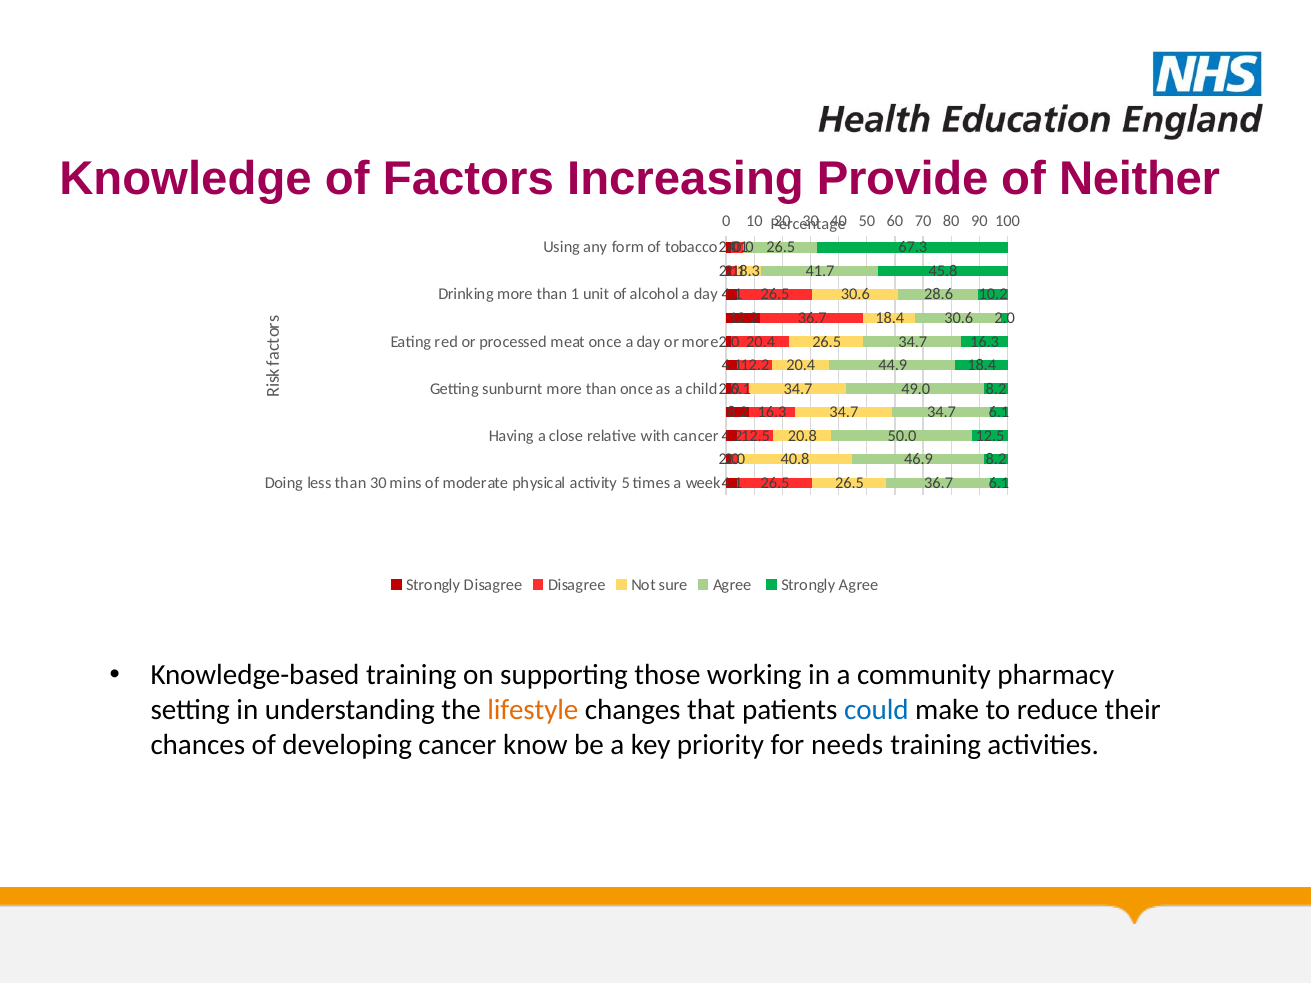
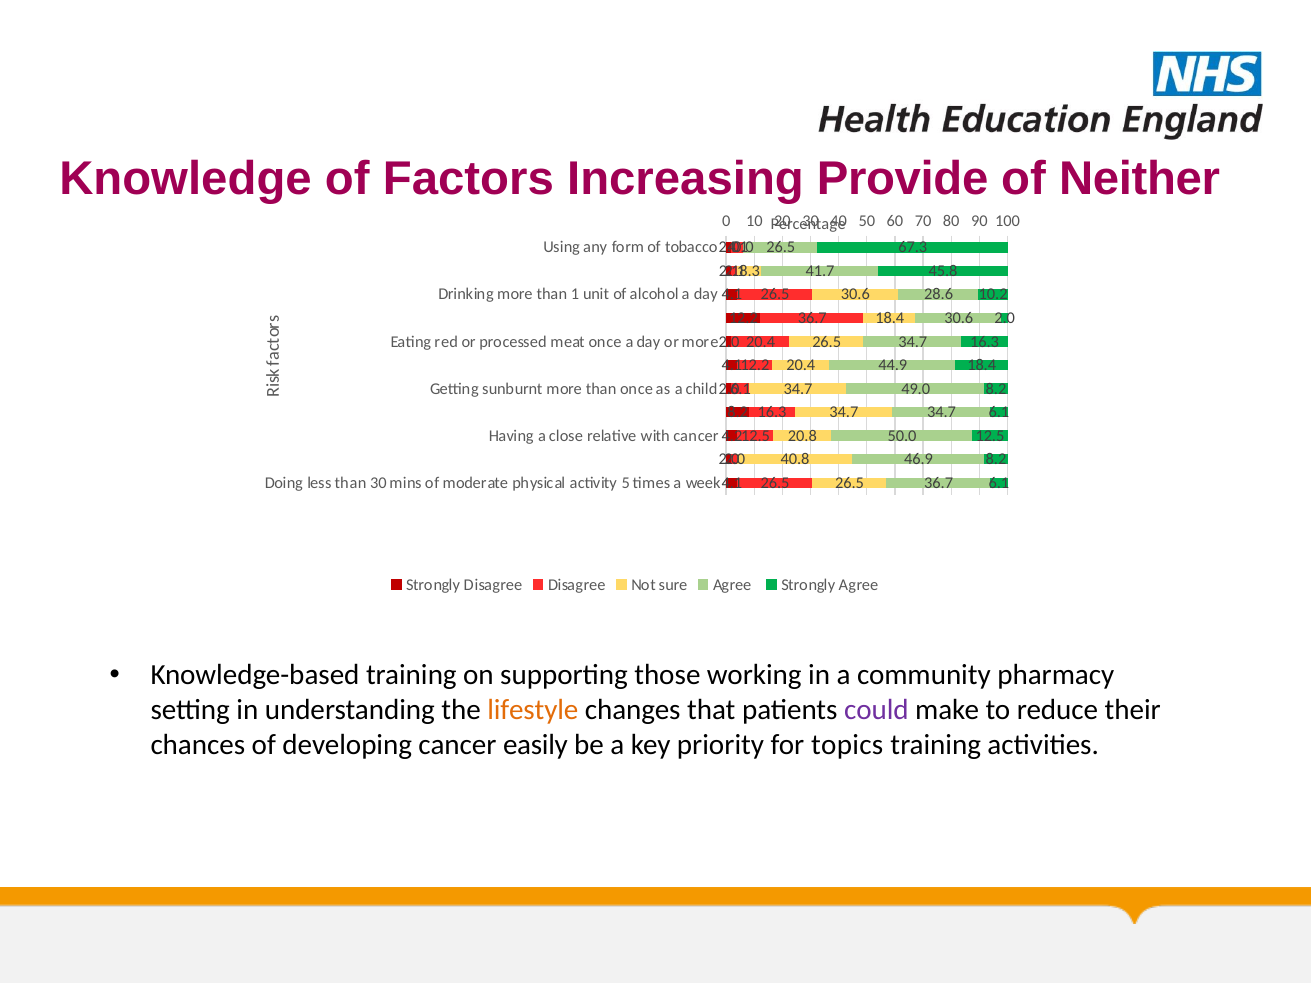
could colour: blue -> purple
know: know -> easily
needs: needs -> topics
